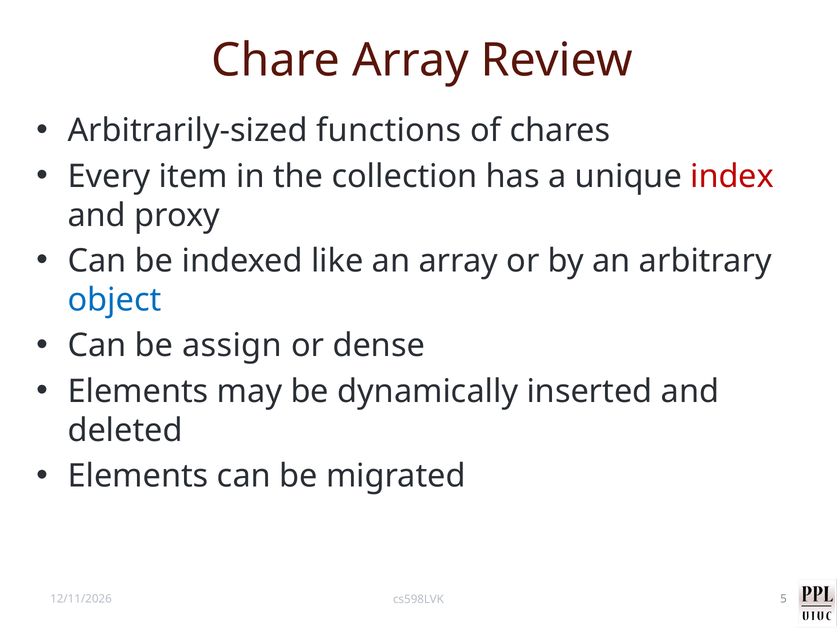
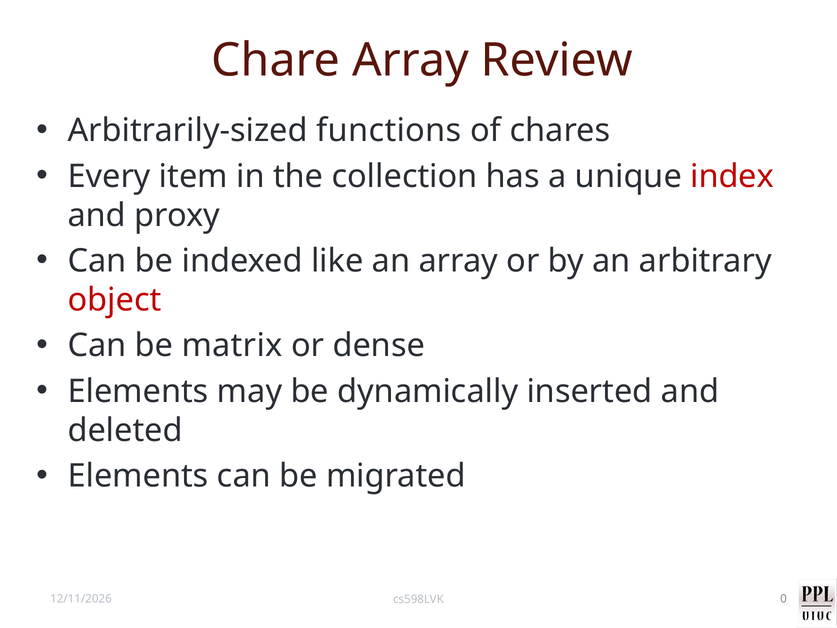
object colour: blue -> red
assign: assign -> matrix
5: 5 -> 0
